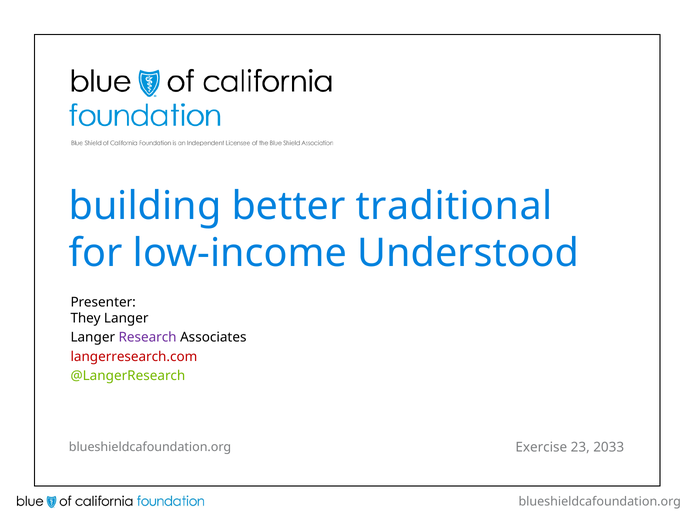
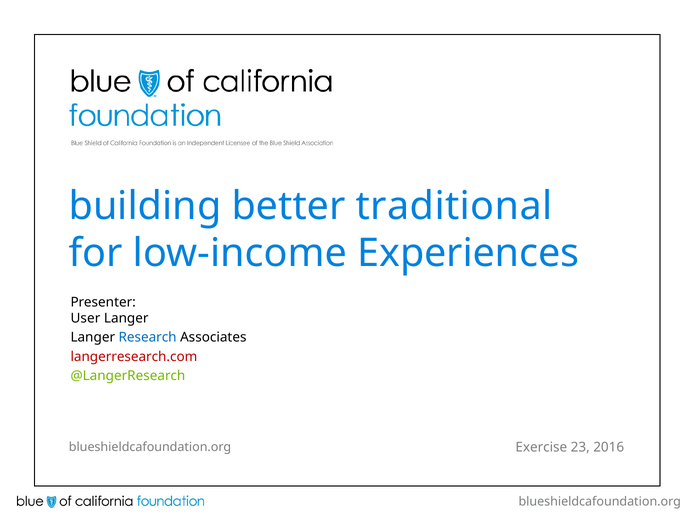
Understood: Understood -> Experiences
They: They -> User
Research colour: purple -> blue
2033: 2033 -> 2016
